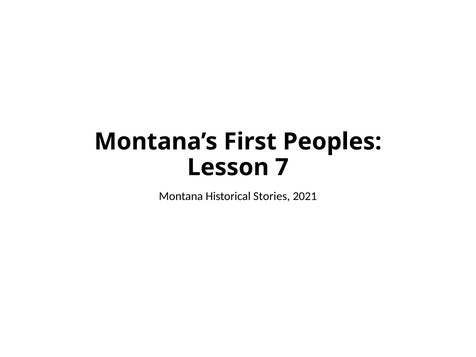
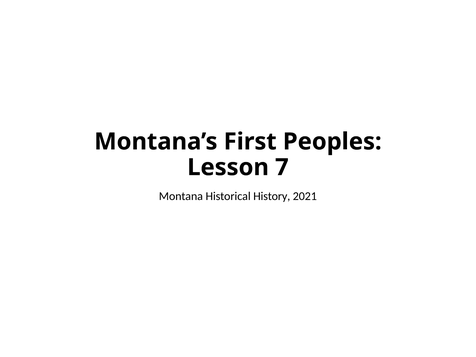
Stories: Stories -> History
